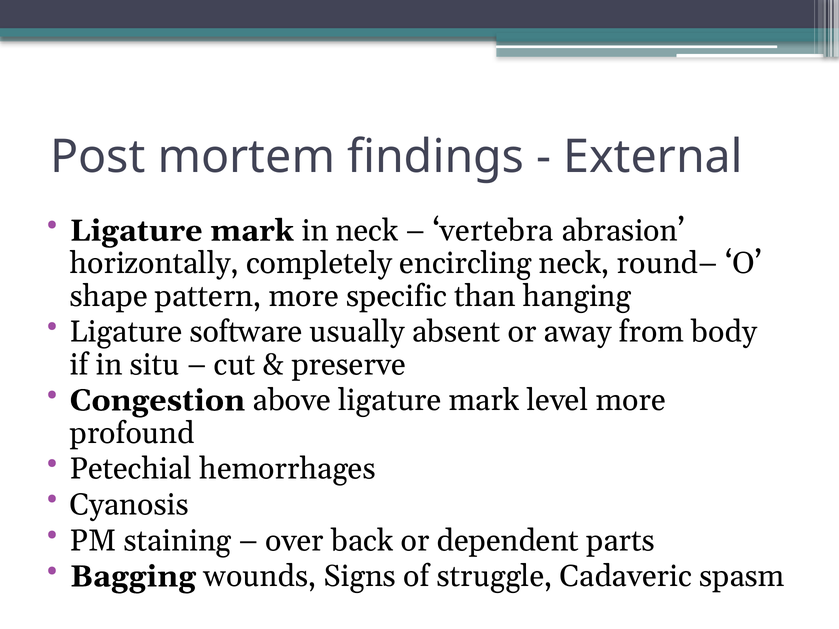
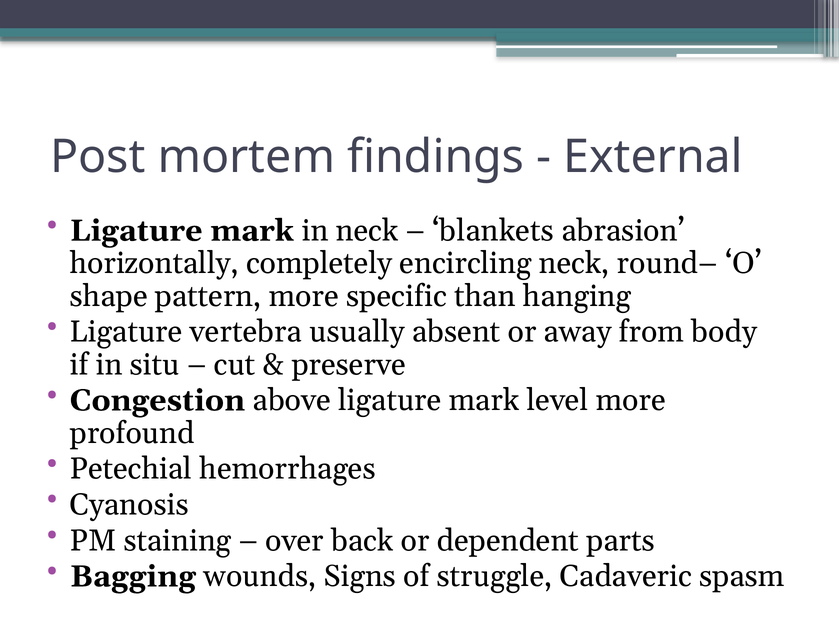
vertebra: vertebra -> blankets
software: software -> vertebra
